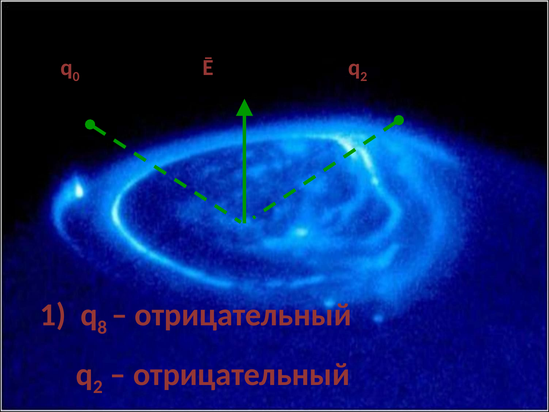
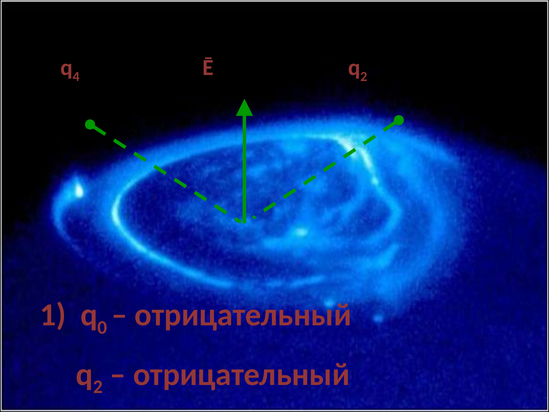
0: 0 -> 4
8: 8 -> 0
